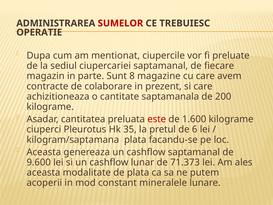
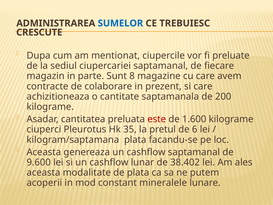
SUMELOR colour: red -> blue
OPERATIE: OPERATIE -> CRESCUTE
71.373: 71.373 -> 38.402
